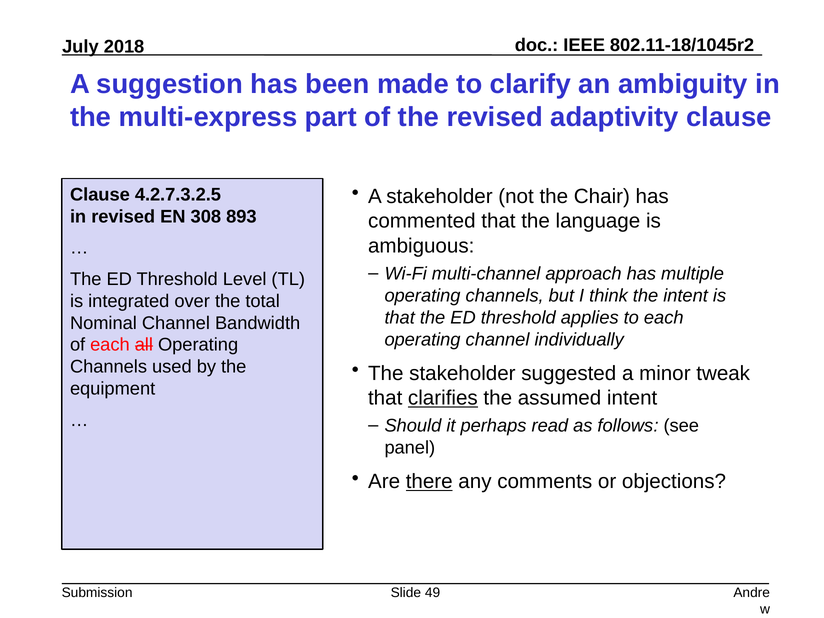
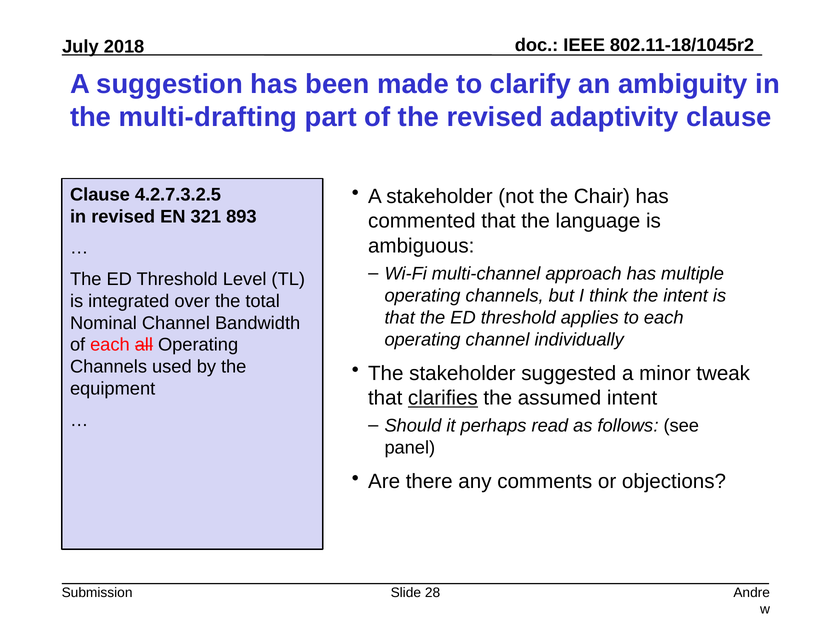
multi-express: multi-express -> multi-drafting
308: 308 -> 321
there underline: present -> none
49: 49 -> 28
